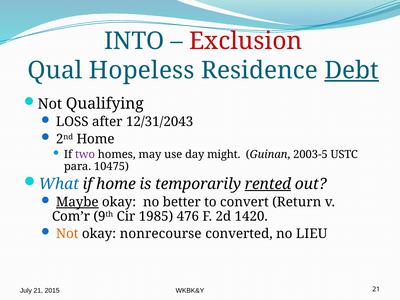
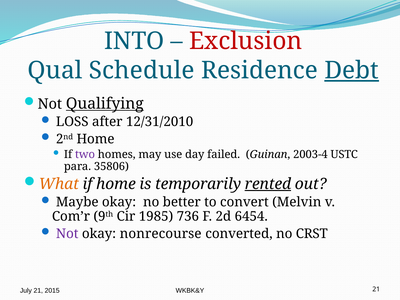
Hopeless: Hopeless -> Schedule
Qualifying underline: none -> present
12/31/2043: 12/31/2043 -> 12/31/2010
might: might -> failed
2003-5: 2003-5 -> 2003-4
10475: 10475 -> 35806
What colour: blue -> orange
Maybe underline: present -> none
Return: Return -> Melvin
476: 476 -> 736
1420: 1420 -> 6454
Not at (67, 234) colour: orange -> purple
LIEU: LIEU -> CRST
